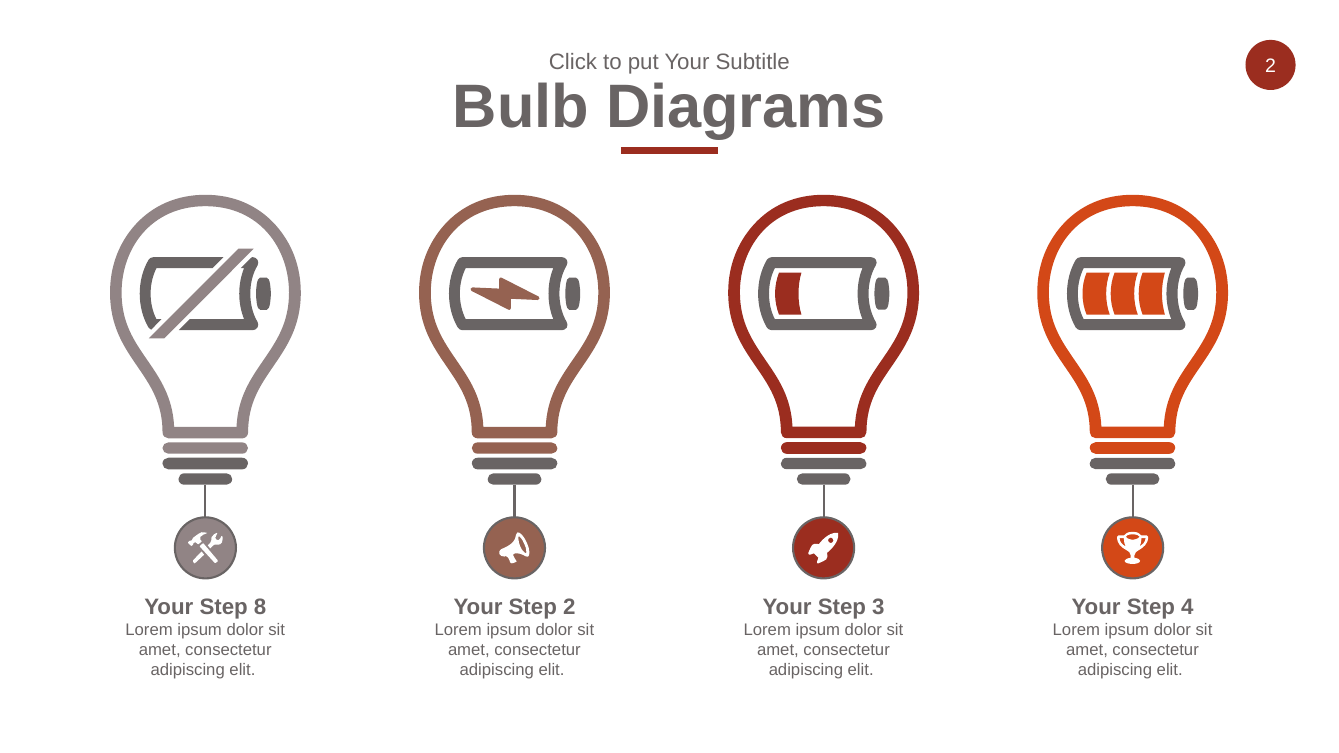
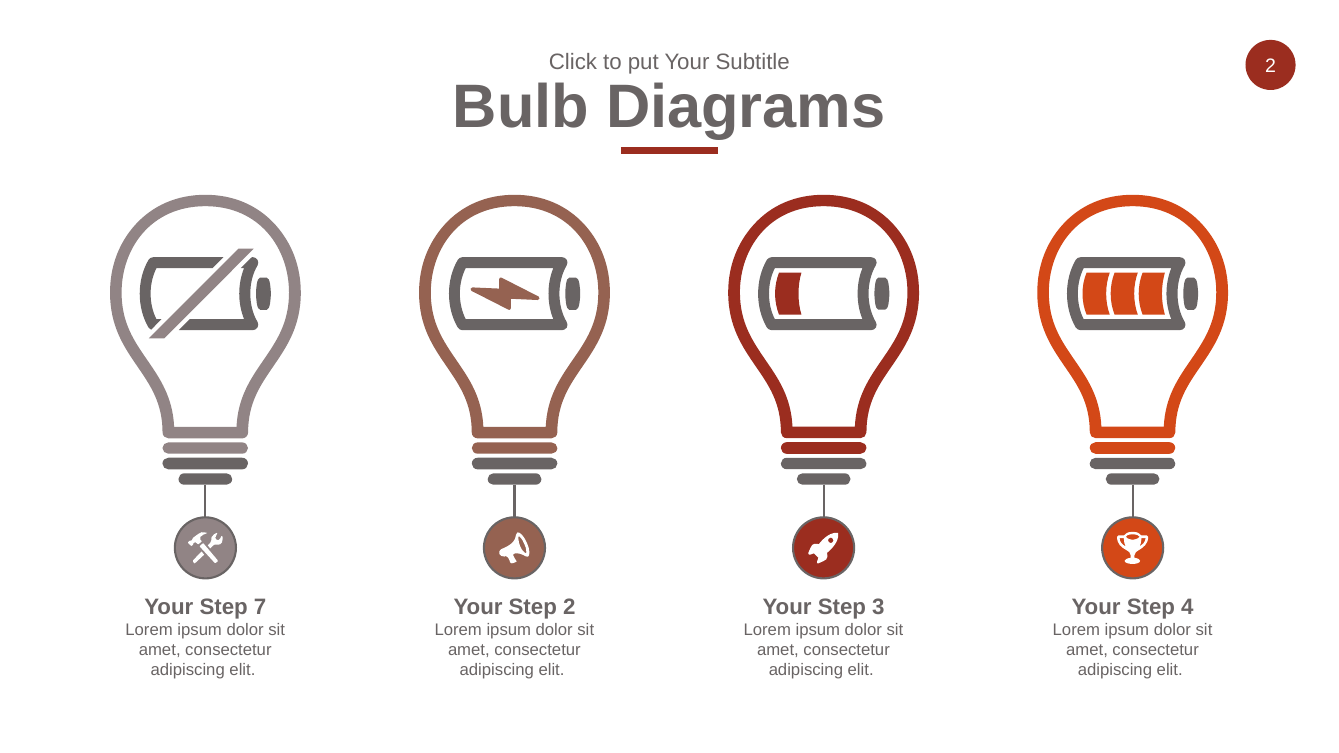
8: 8 -> 7
